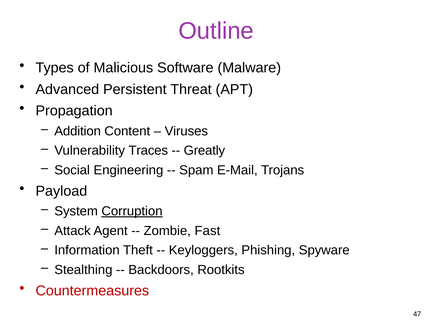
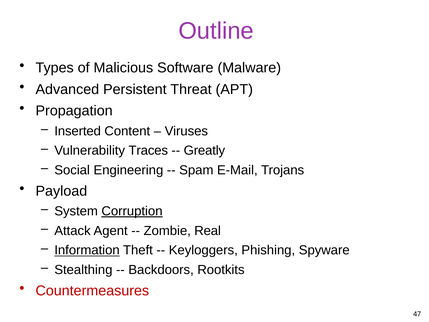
Addition: Addition -> Inserted
Fast: Fast -> Real
Information underline: none -> present
